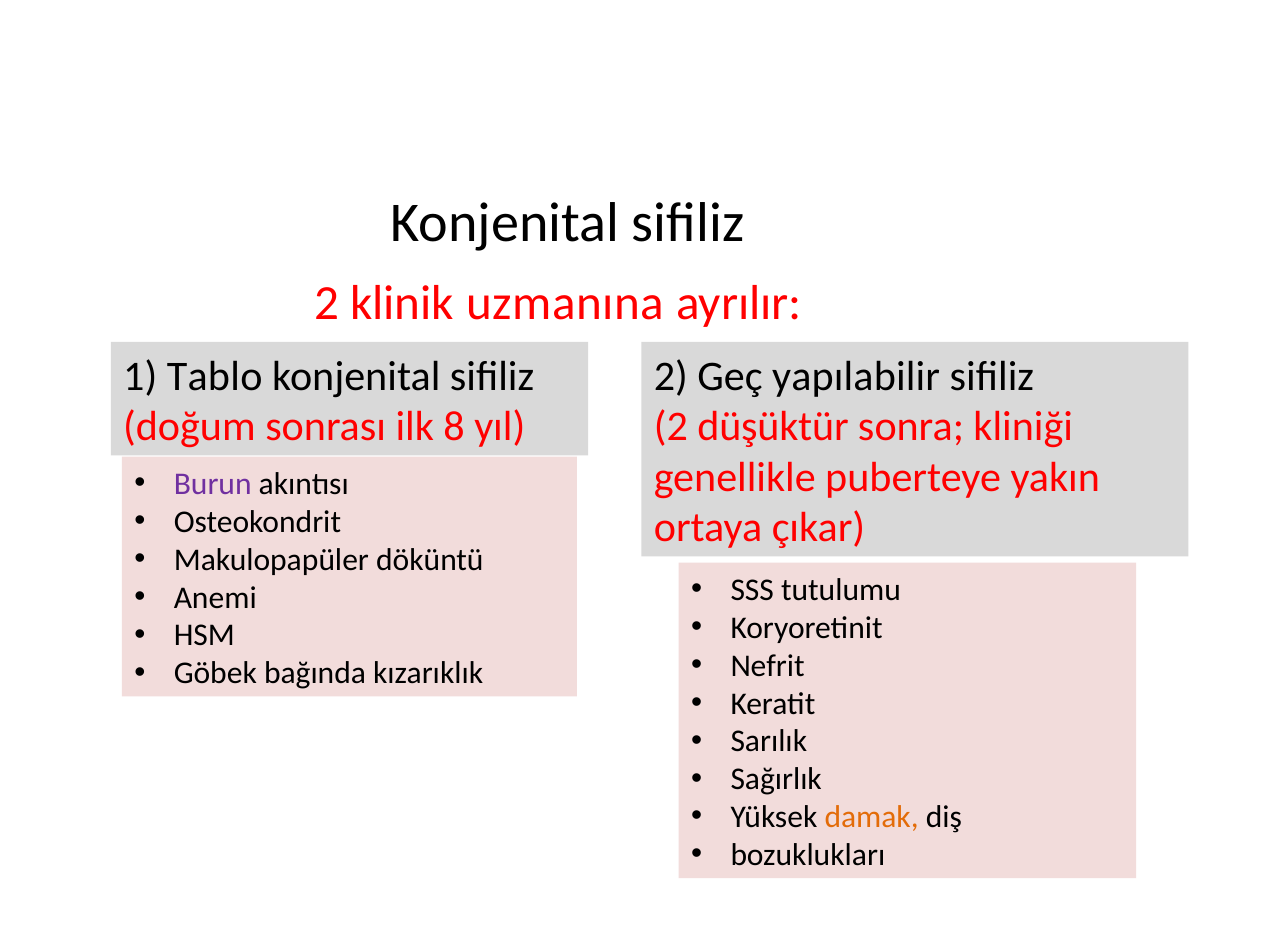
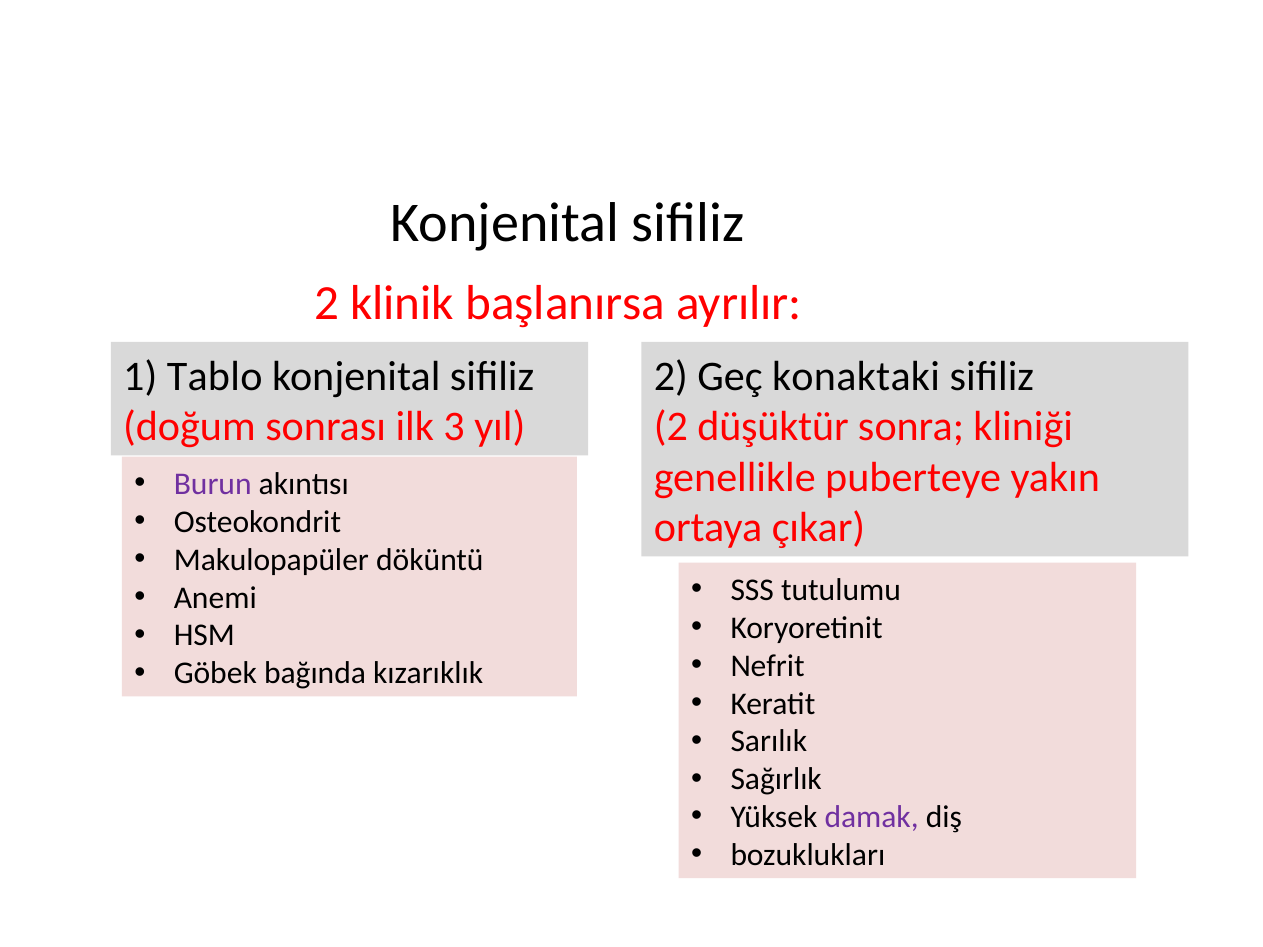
uzmanına: uzmanına -> başlanırsa
yapılabilir: yapılabilir -> konaktaki
8: 8 -> 3
damak colour: orange -> purple
